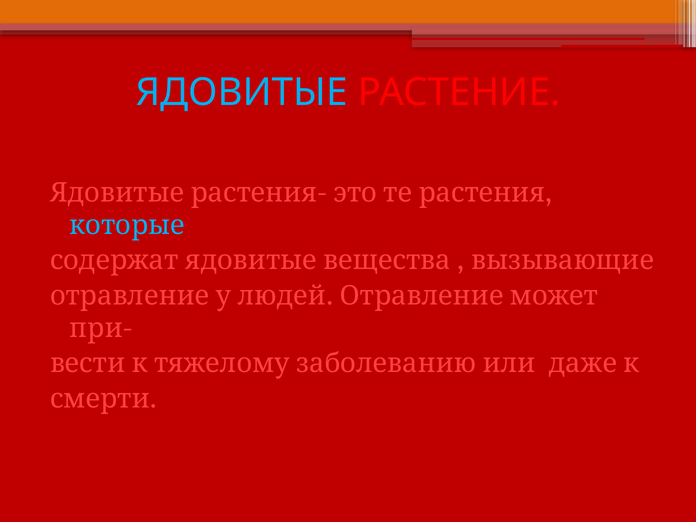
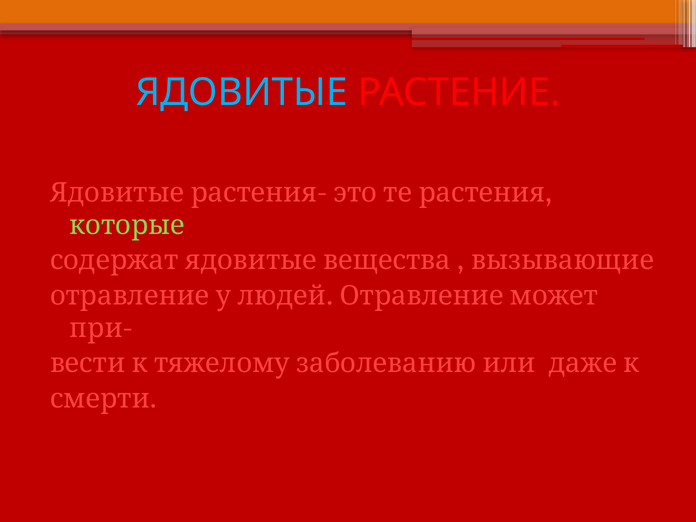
которые colour: light blue -> light green
